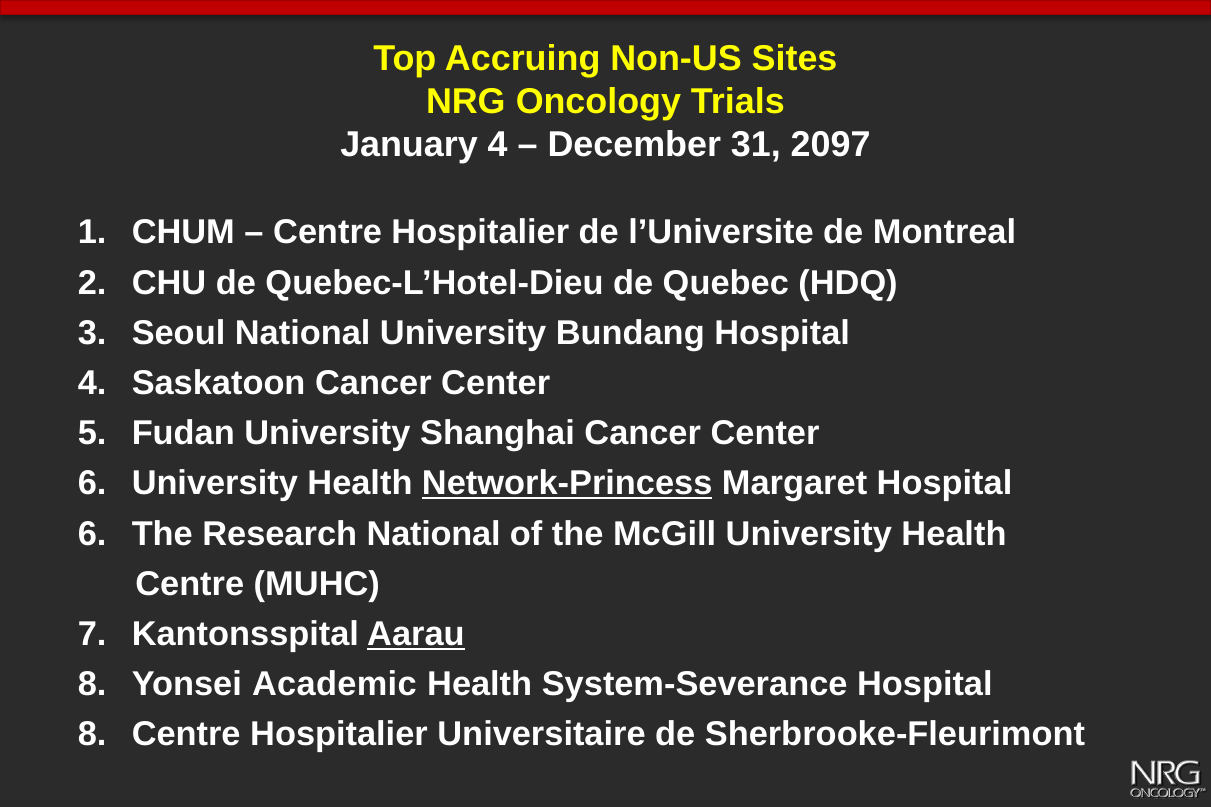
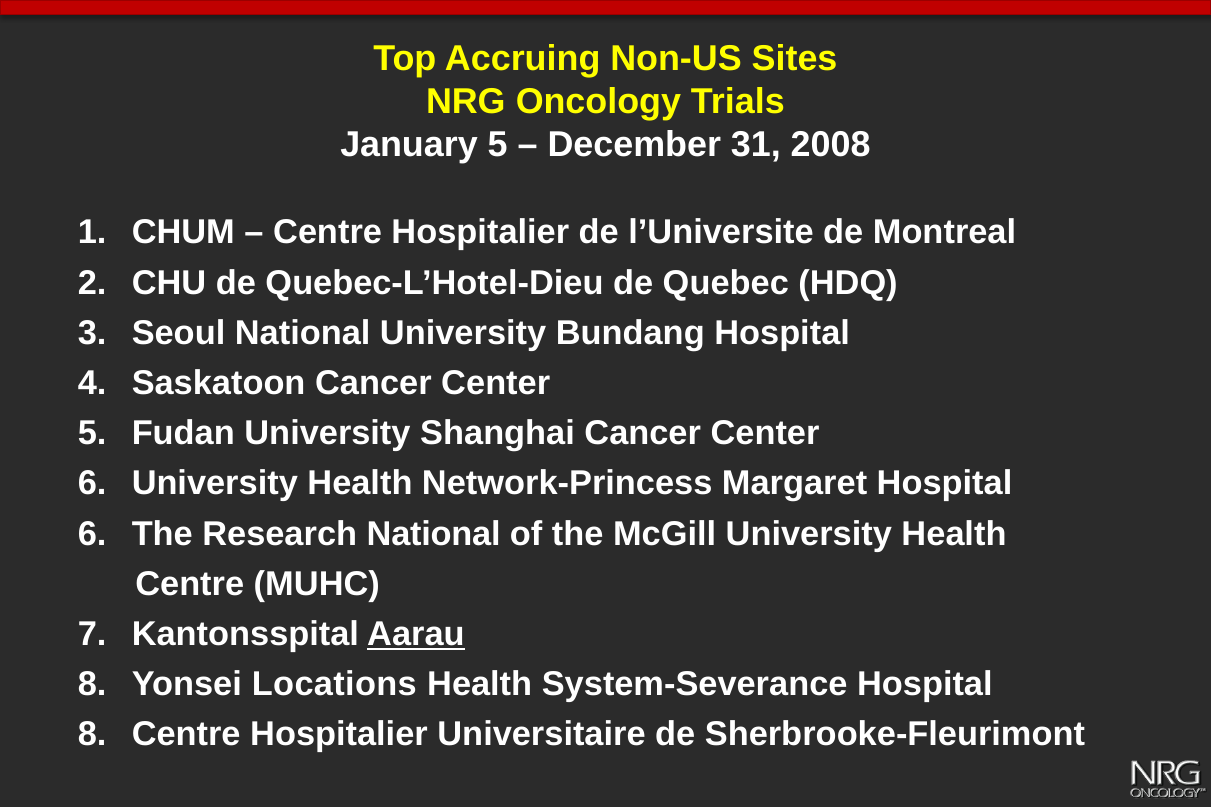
January 4: 4 -> 5
2097: 2097 -> 2008
Network-Princess underline: present -> none
Academic: Academic -> Locations
